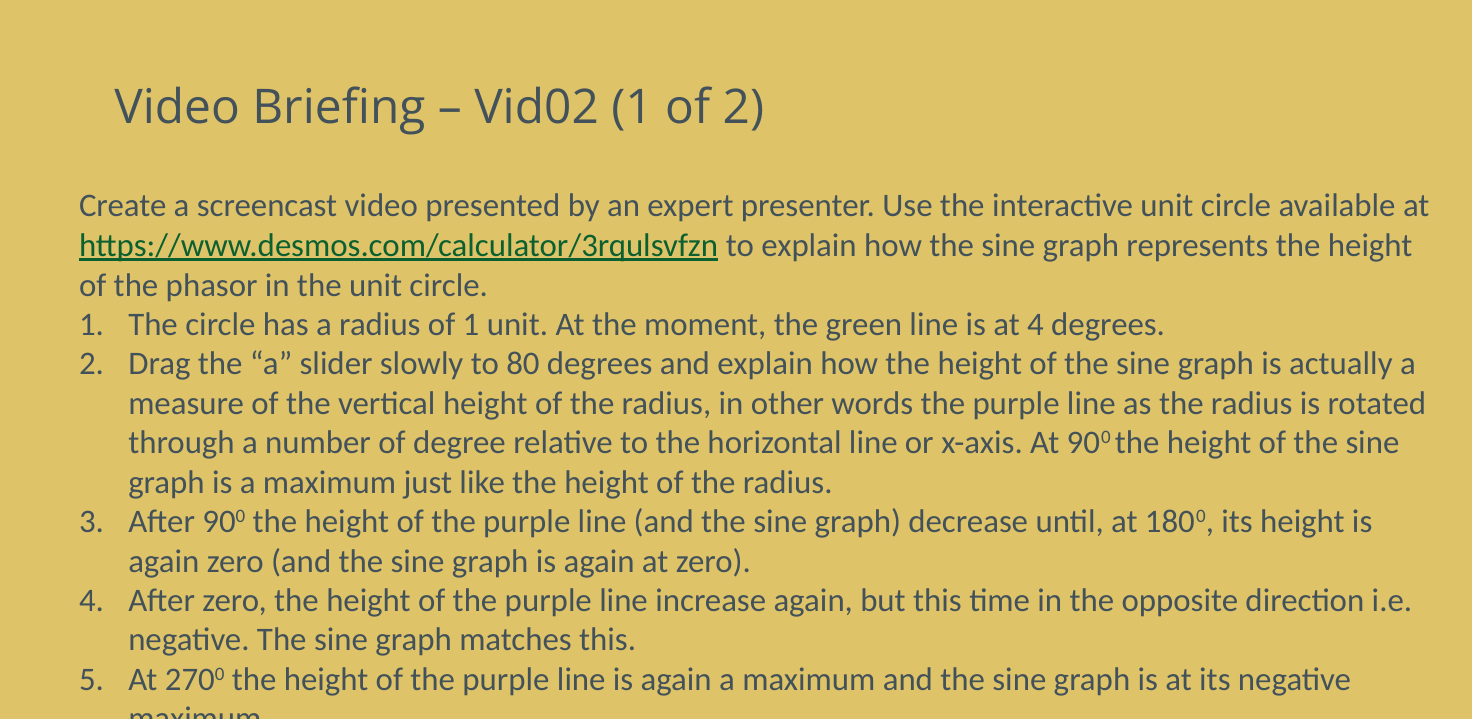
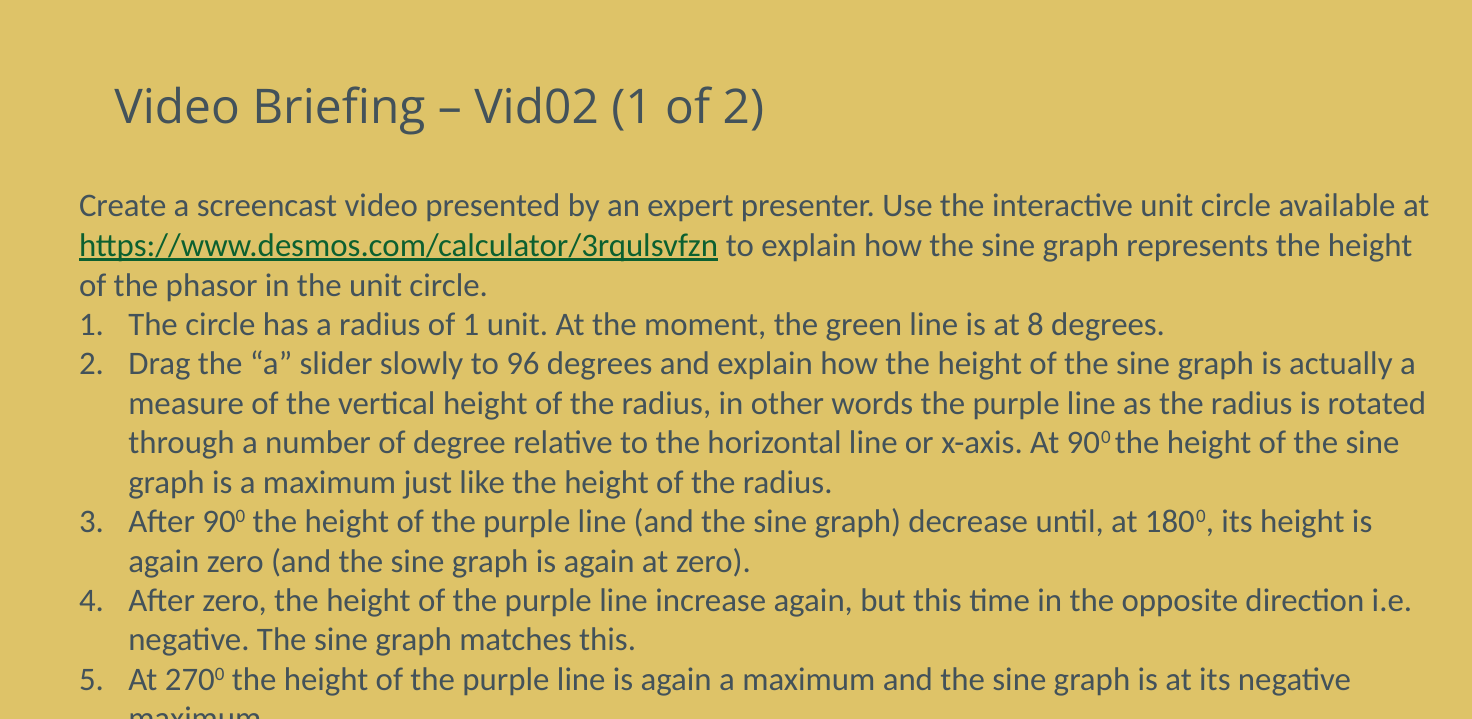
at 4: 4 -> 8
80: 80 -> 96
